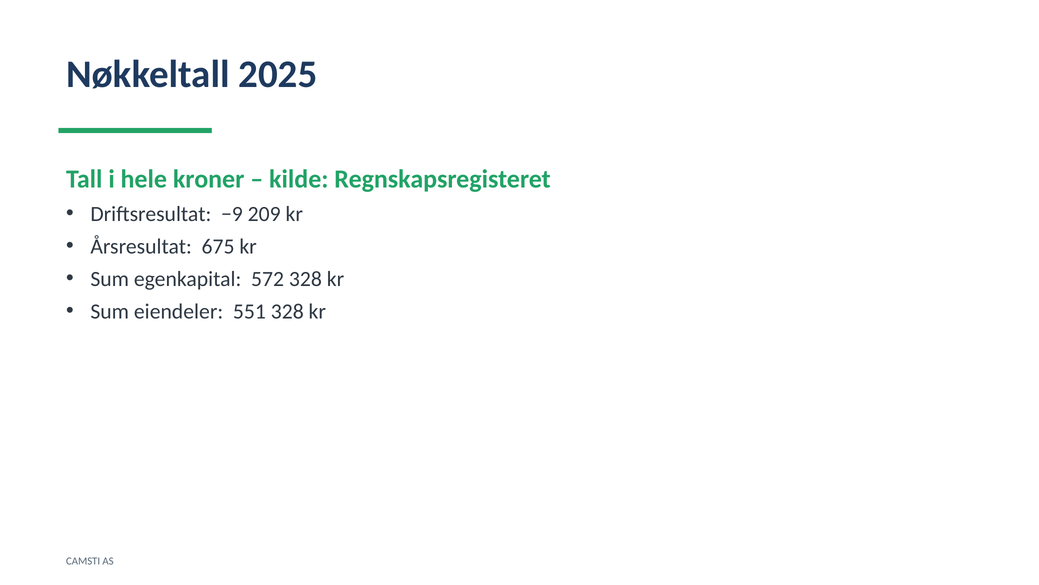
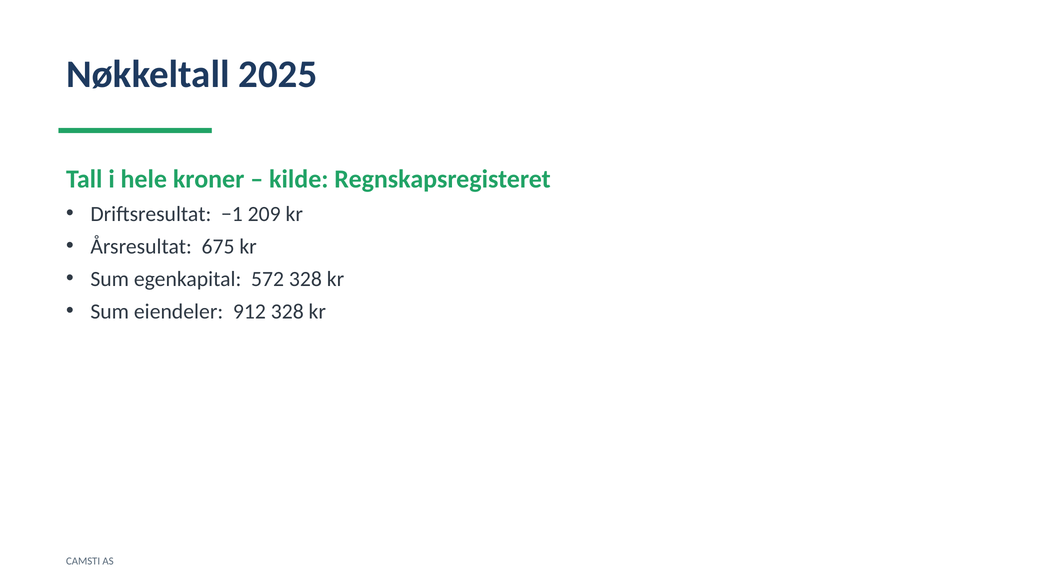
−9: −9 -> −1
551: 551 -> 912
